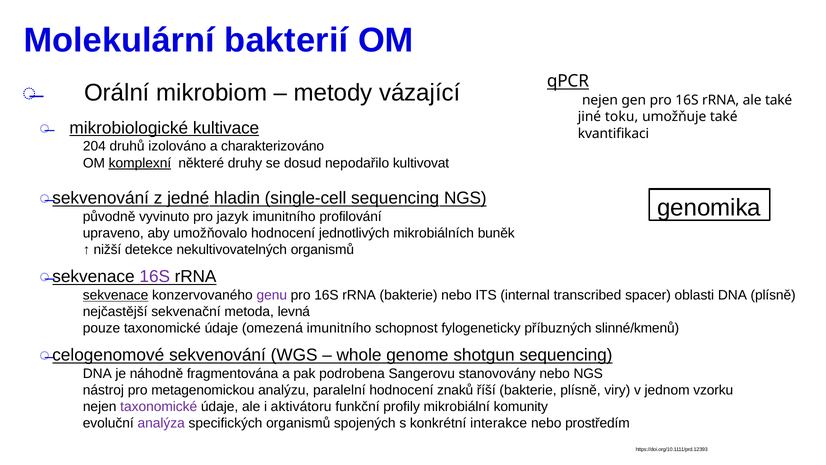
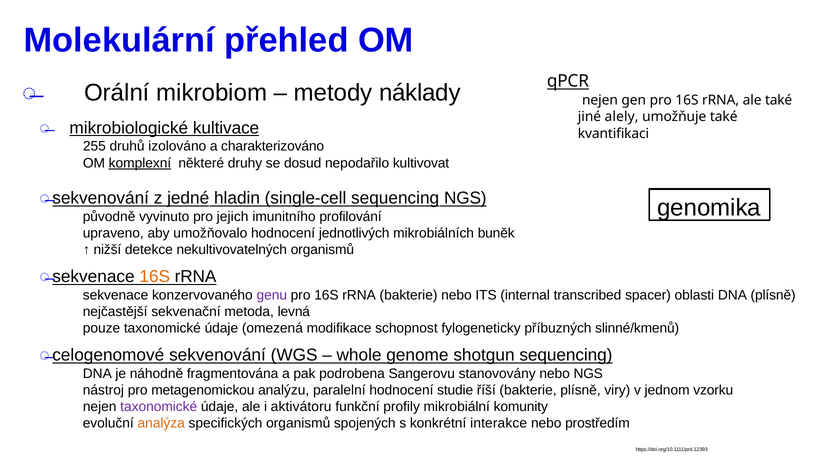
bakterií: bakterií -> přehled
vázající: vázající -> náklady
toku: toku -> alely
204: 204 -> 255
jazyk: jazyk -> jejich
16S at (155, 277) colour: purple -> orange
sekvenace underline: present -> none
omezená imunitního: imunitního -> modifikace
znaků: znaků -> studie
analýza colour: purple -> orange
